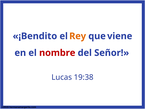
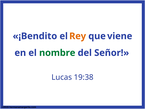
nombre colour: red -> green
